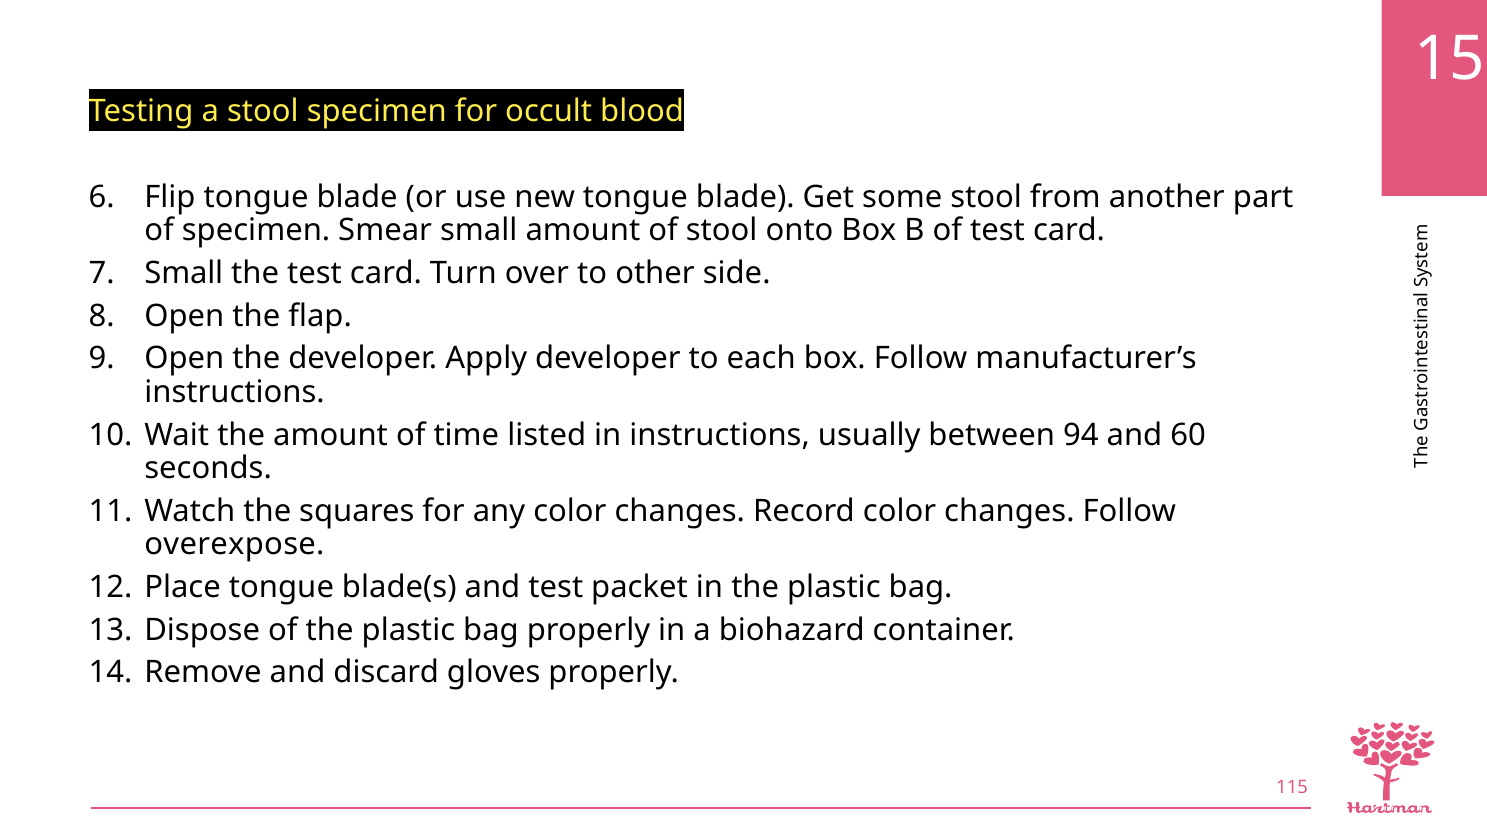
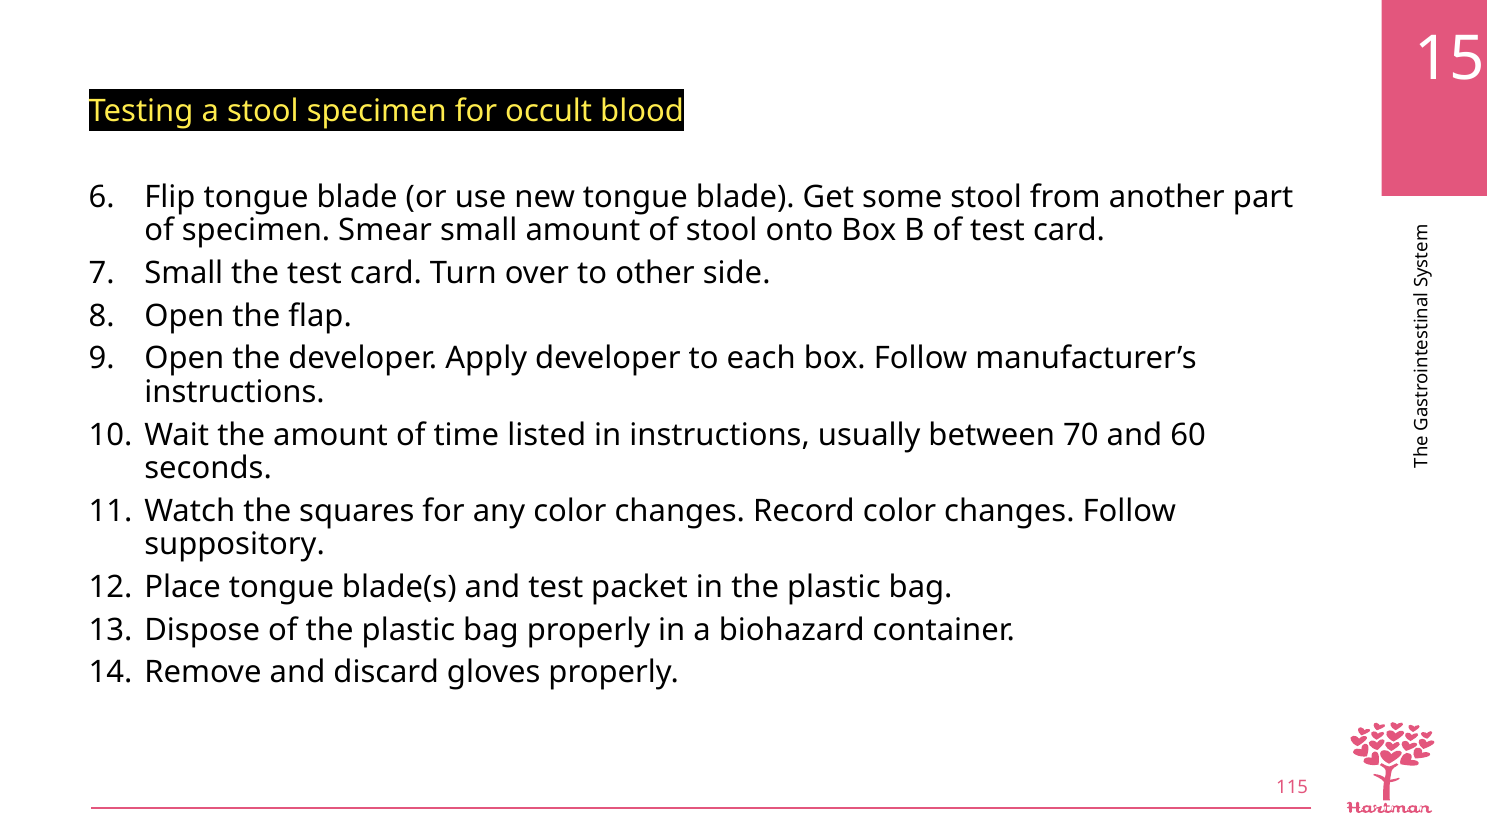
94: 94 -> 70
overexpose: overexpose -> suppository
